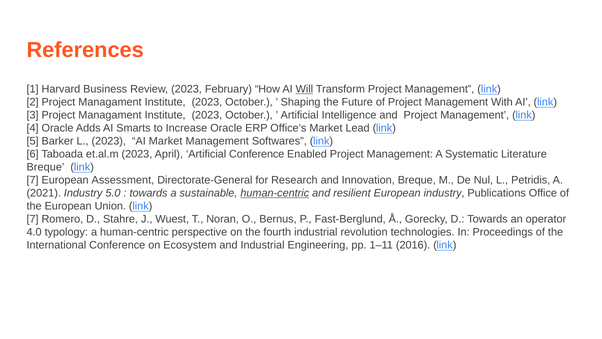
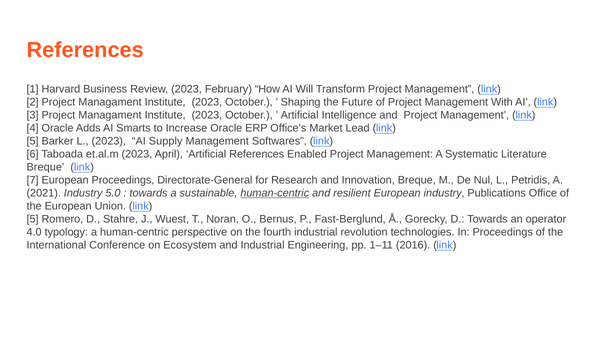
Will underline: present -> none
AI Market: Market -> Supply
Artificial Conference: Conference -> References
European Assessment: Assessment -> Proceedings
7 at (33, 219): 7 -> 5
